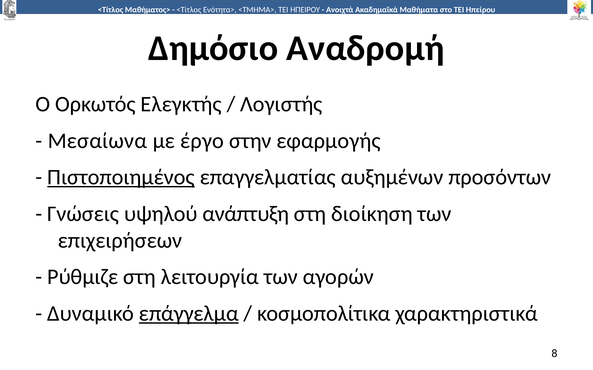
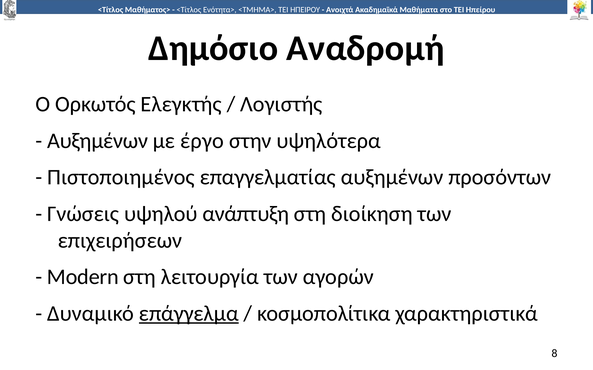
Μεσαίωνα at (97, 141): Μεσαίωνα -> Αυξημένων
εφαρμογής: εφαρμογής -> υψηλότερα
Πιστοποιημένος underline: present -> none
Ρύθμιζε: Ρύθμιζε -> Modern
